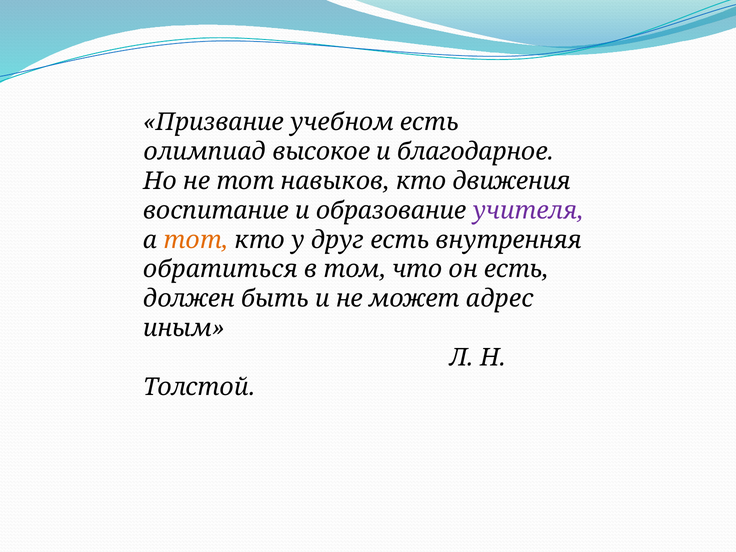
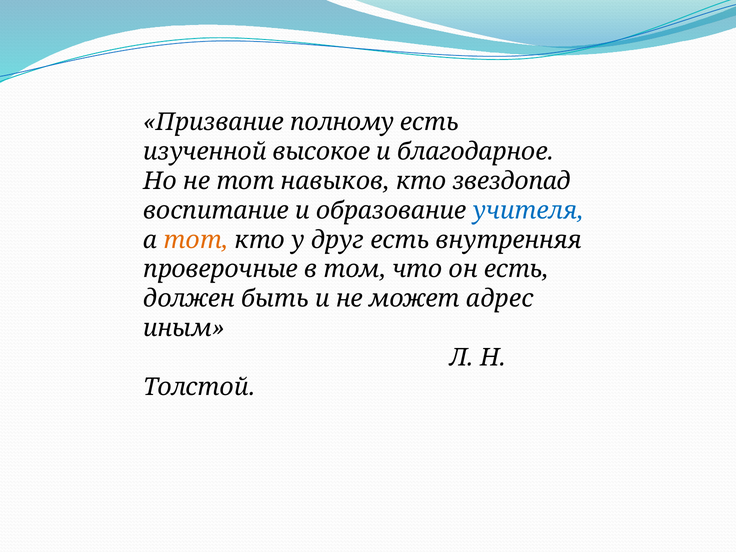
учебном: учебном -> полному
олимпиад: олимпиад -> изученной
движения: движения -> звездопад
учителя colour: purple -> blue
обратиться: обратиться -> проверочные
